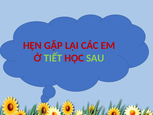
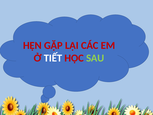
TIẾT colour: light green -> white
